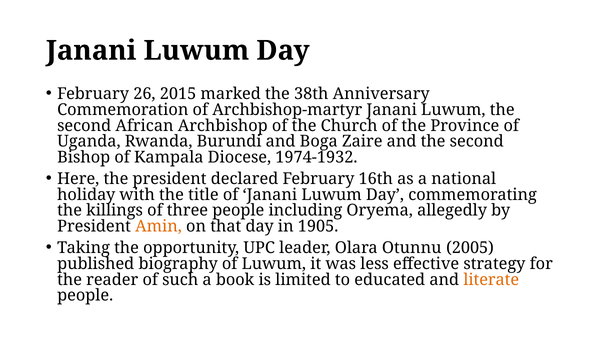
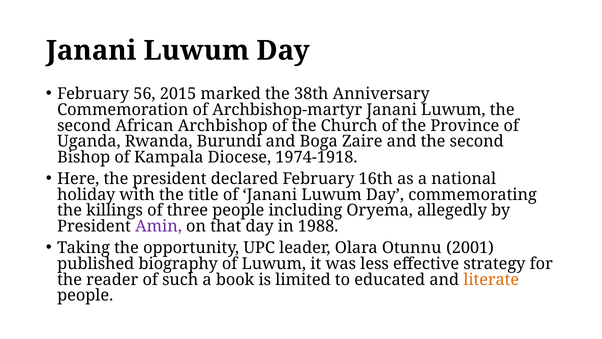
26: 26 -> 56
1974-1932: 1974-1932 -> 1974-1918
Amin colour: orange -> purple
1905: 1905 -> 1988
2005: 2005 -> 2001
